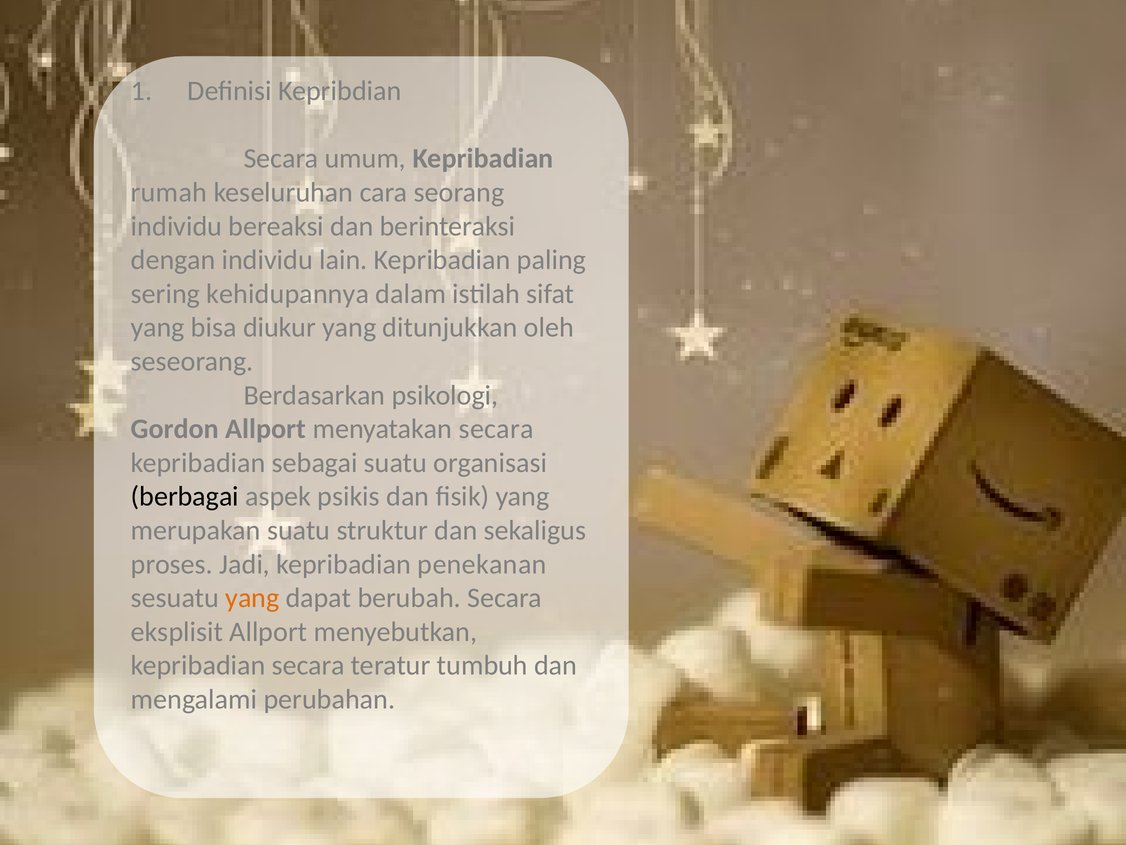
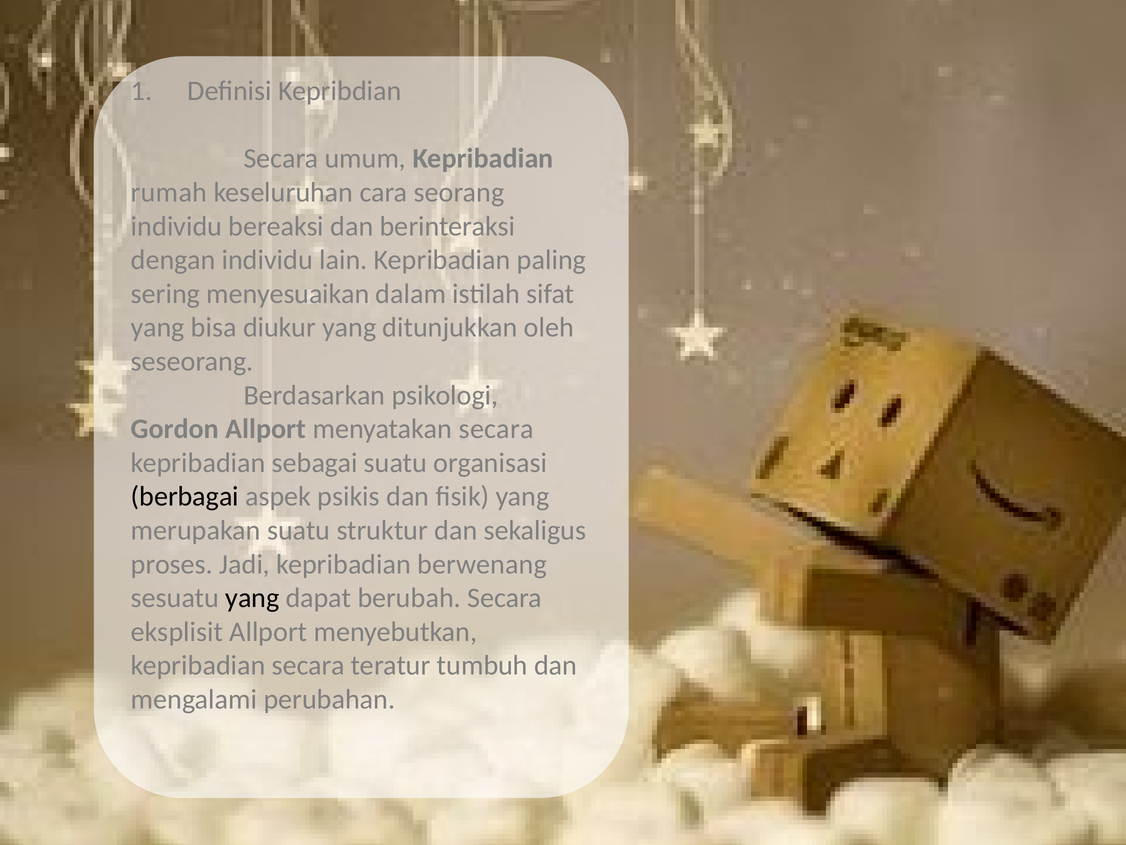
kehidupannya: kehidupannya -> menyesuaikan
penekanan: penekanan -> berwenang
yang at (252, 598) colour: orange -> black
